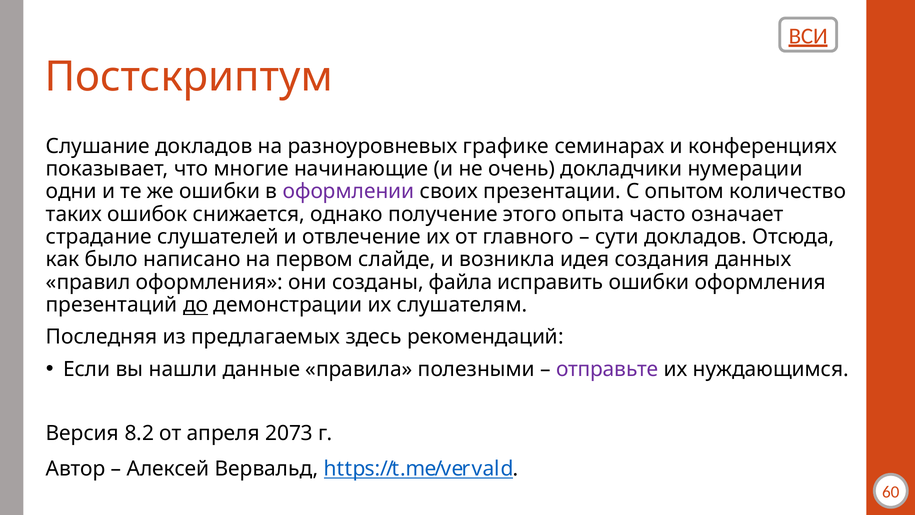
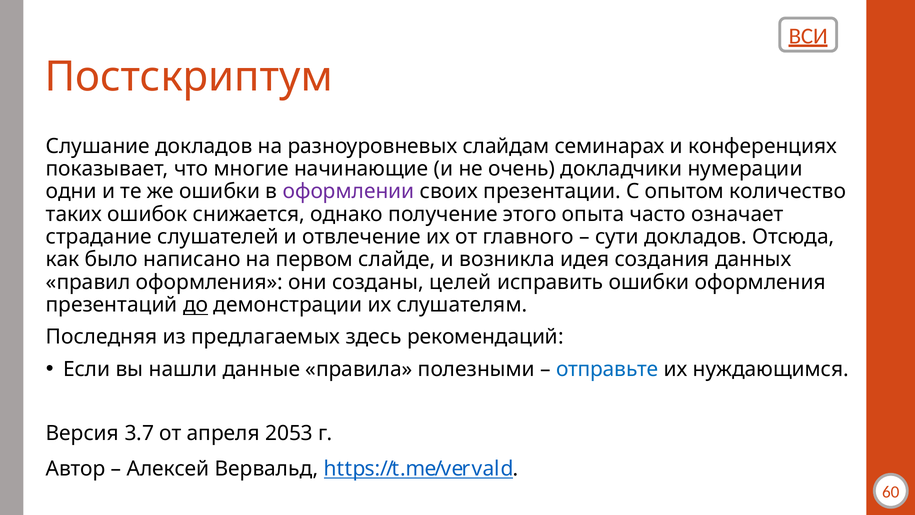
графике: графике -> слайдам
файла: файла -> целей
отправьте colour: purple -> blue
8.2: 8.2 -> 3.7
2073: 2073 -> 2053
